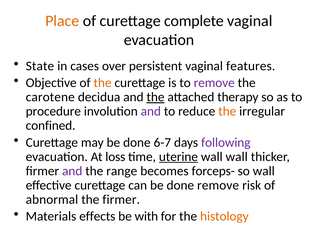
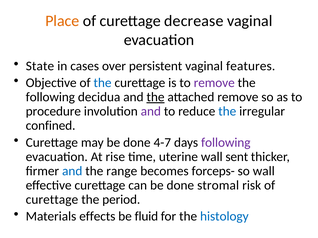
complete: complete -> decrease
the at (103, 83) colour: orange -> blue
carotene at (50, 97): carotene -> following
attached therapy: therapy -> remove
the at (227, 112) colour: orange -> blue
6-7: 6-7 -> 4-7
loss: loss -> rise
uterine underline: present -> none
wall wall: wall -> sent
and at (72, 171) colour: purple -> blue
done remove: remove -> stromal
abnormal at (52, 200): abnormal -> curettage
the firmer: firmer -> period
with: with -> fluid
histology colour: orange -> blue
